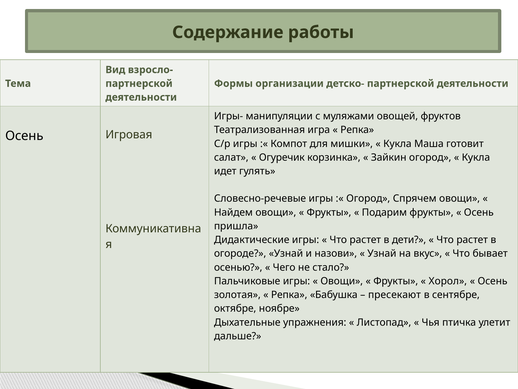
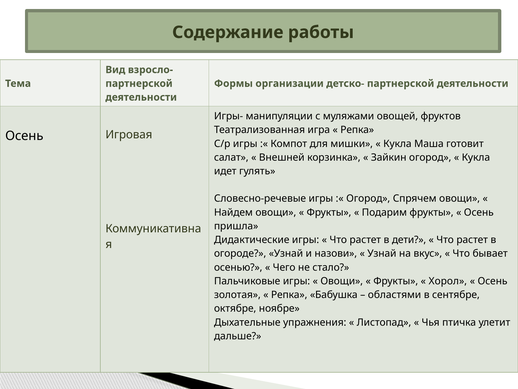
Огуречик: Огуречик -> Внешней
пресекают: пресекают -> областями
